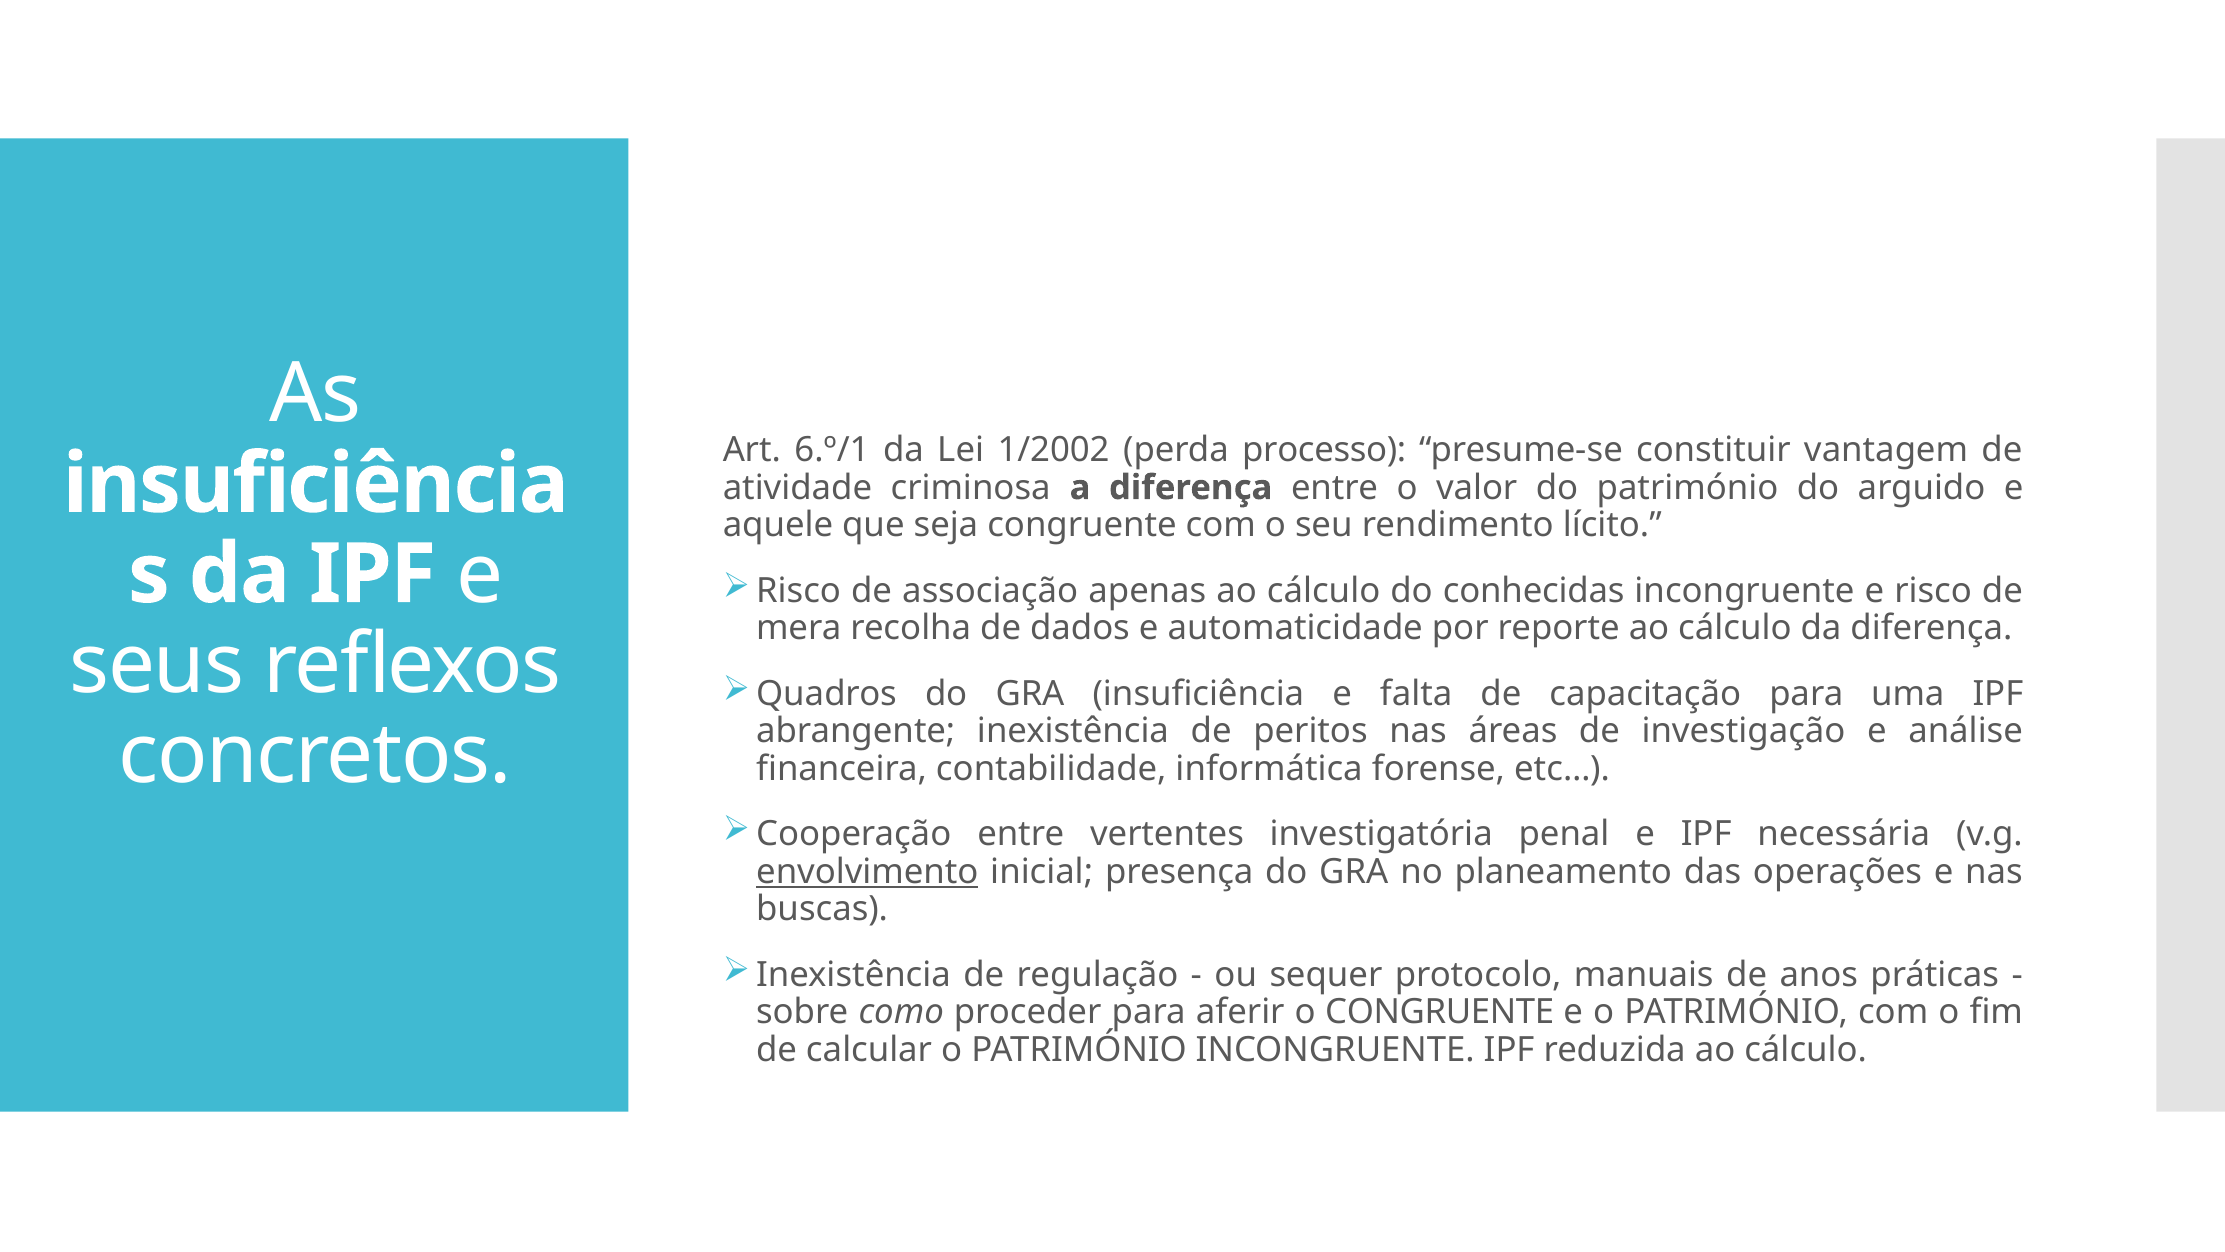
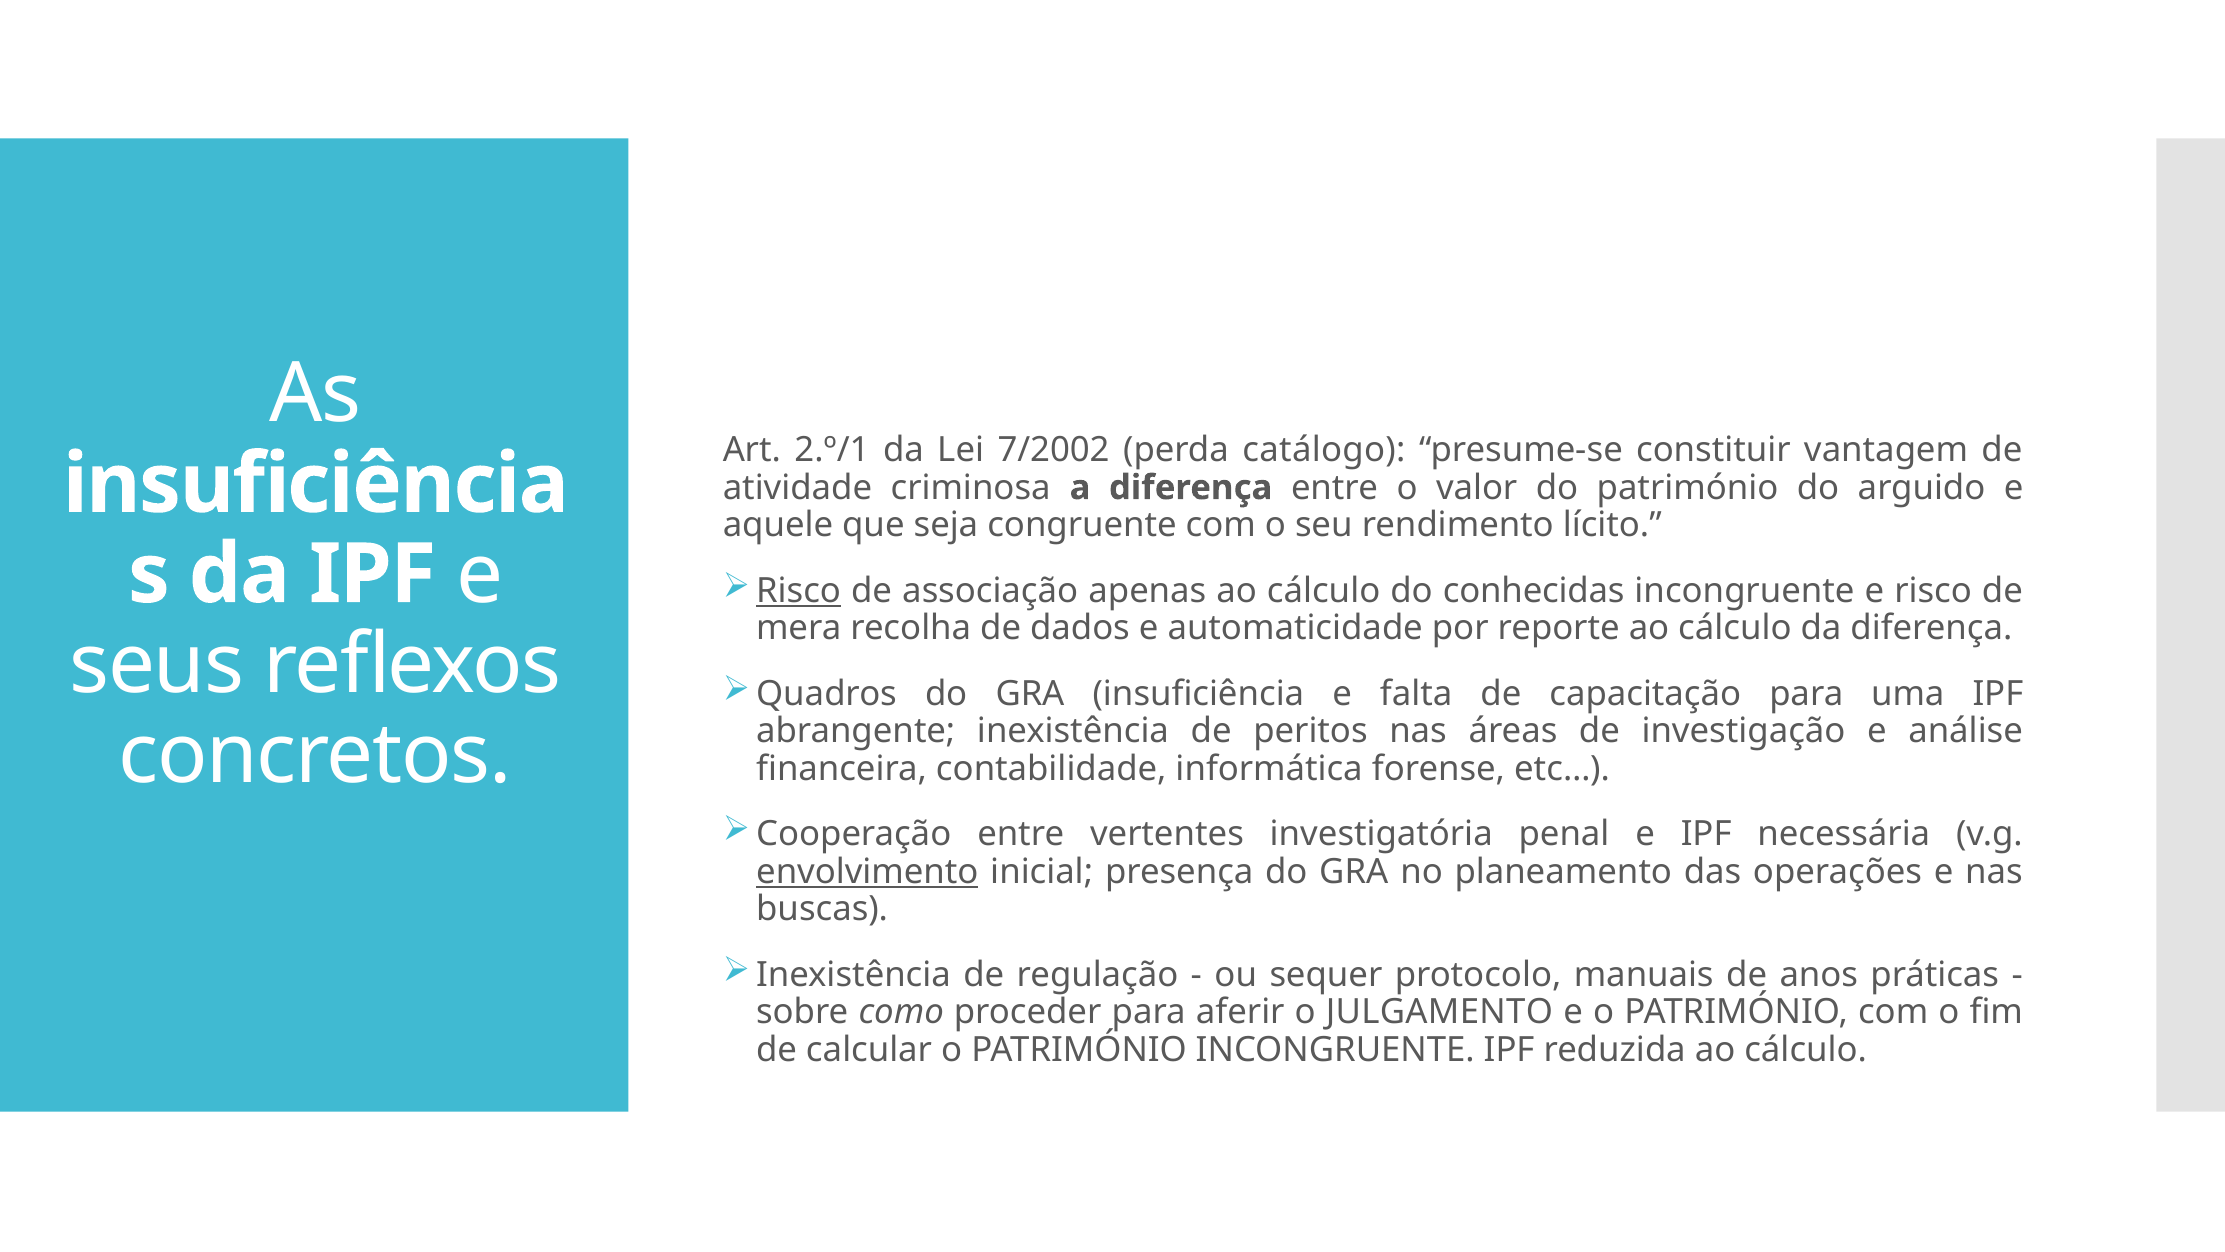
6.º/1: 6.º/1 -> 2.º/1
1/2002: 1/2002 -> 7/2002
processo: processo -> catálogo
Risco at (799, 590) underline: none -> present
o CONGRUENTE: CONGRUENTE -> JULGAMENTO
